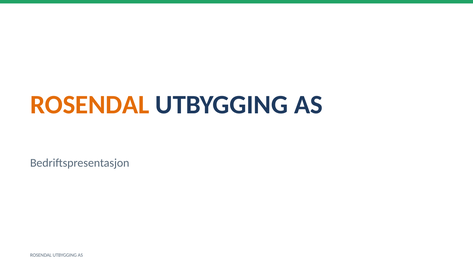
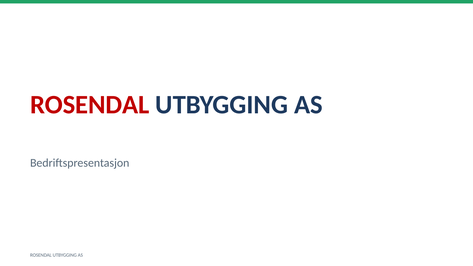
ROSENDAL at (90, 105) colour: orange -> red
